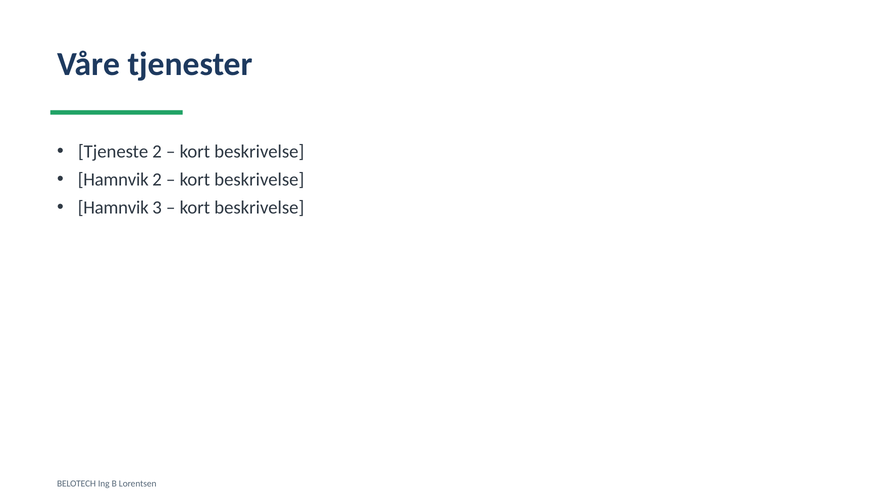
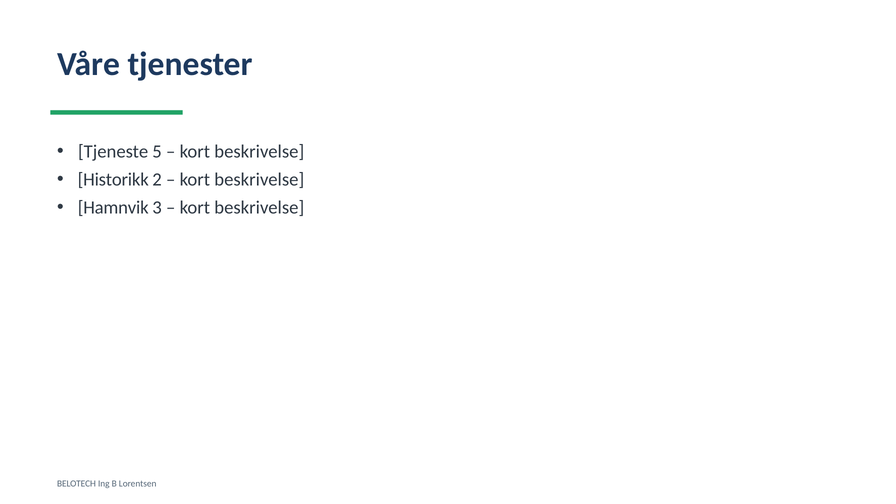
Tjeneste 2: 2 -> 5
Hamnvik at (113, 180): Hamnvik -> Historikk
